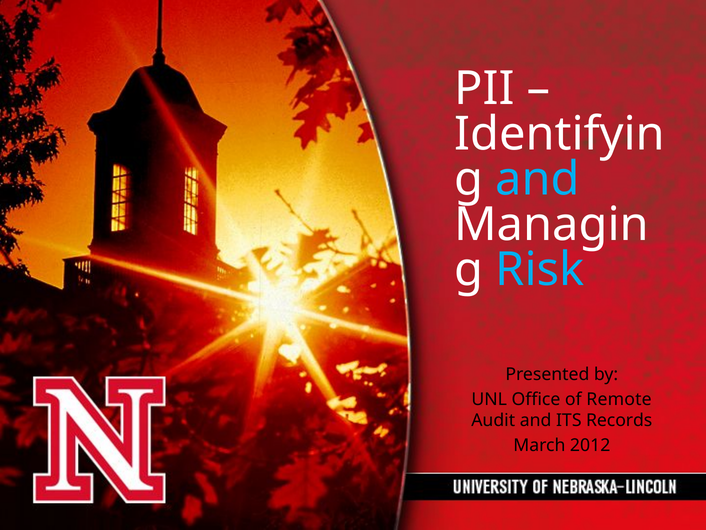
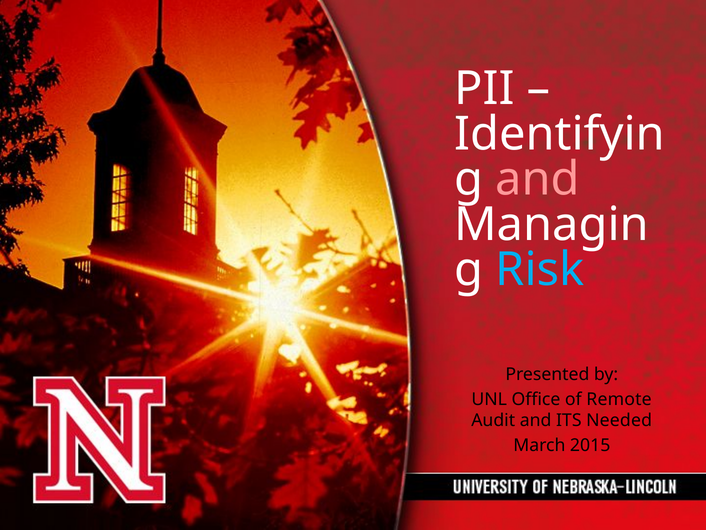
and at (538, 179) colour: light blue -> pink
Records: Records -> Needed
2012: 2012 -> 2015
